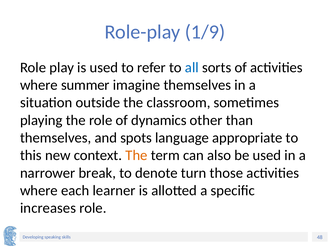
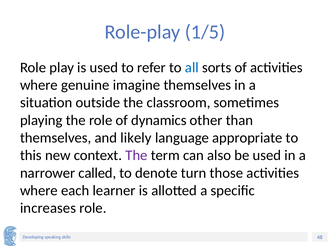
1/9: 1/9 -> 1/5
summer: summer -> genuine
spots: spots -> likely
The at (136, 156) colour: orange -> purple
break: break -> called
